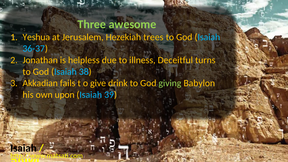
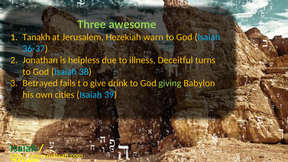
Yeshua: Yeshua -> Tanakh
trees: trees -> warn
Akkadian: Akkadian -> Betrayed
upon: upon -> cities
Isaiah at (23, 148) colour: black -> green
